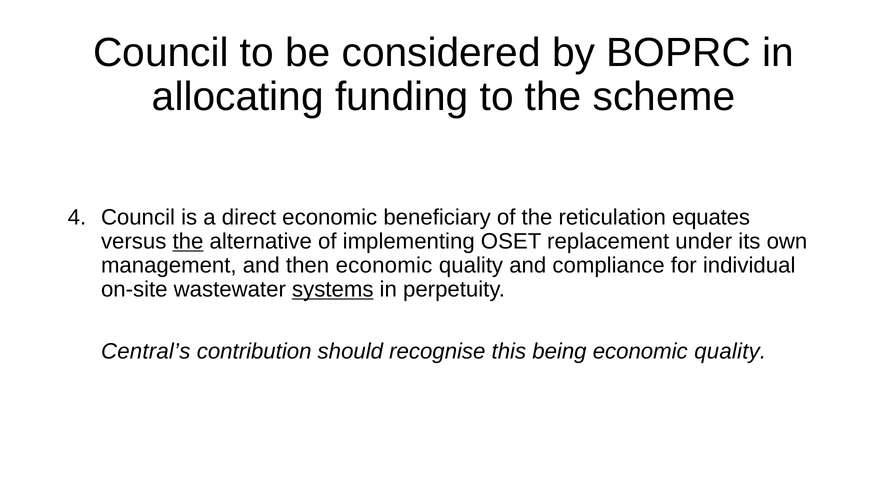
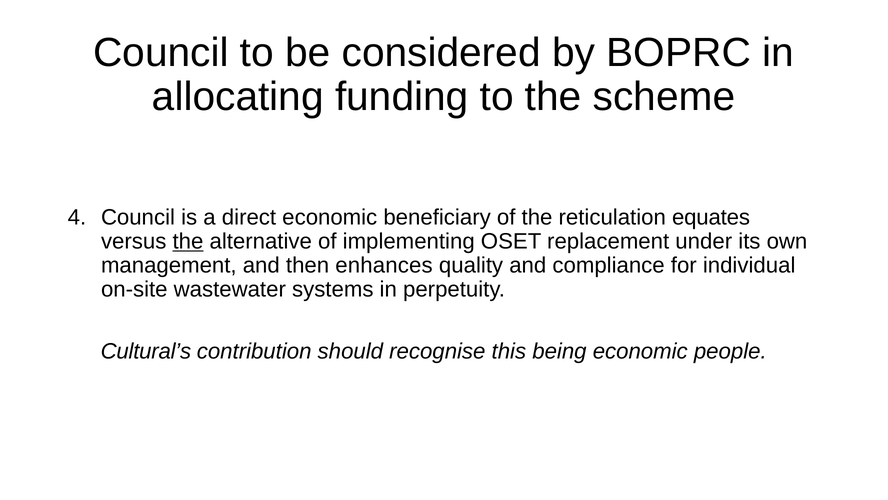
then economic: economic -> enhances
systems underline: present -> none
Central’s: Central’s -> Cultural’s
quality at (730, 351): quality -> people
